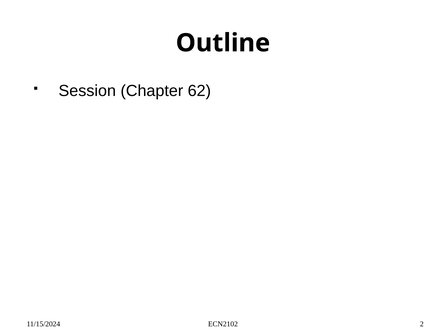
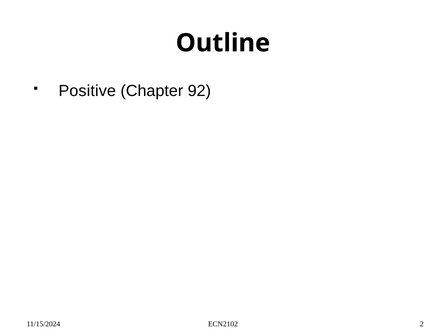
Session: Session -> Positive
62: 62 -> 92
